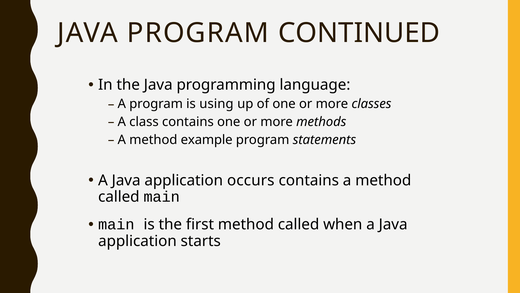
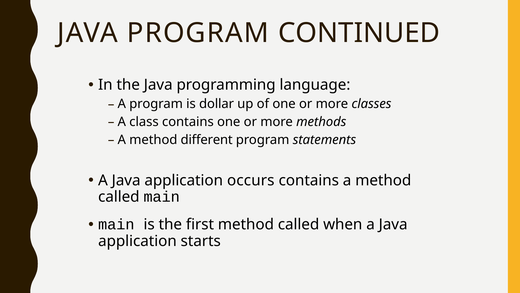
using: using -> dollar
example: example -> different
